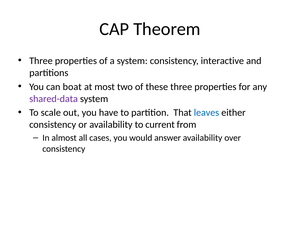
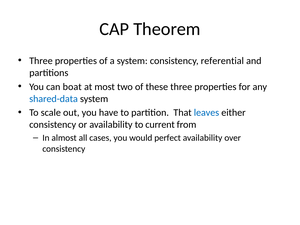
interactive: interactive -> referential
shared-data colour: purple -> blue
answer: answer -> perfect
